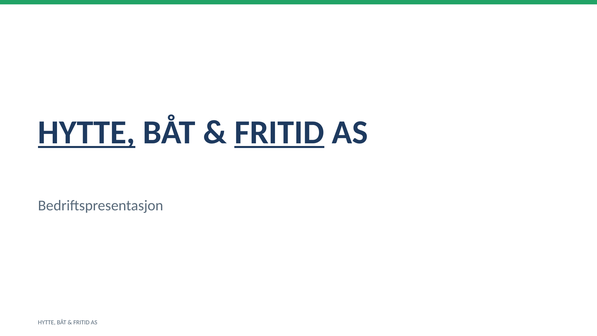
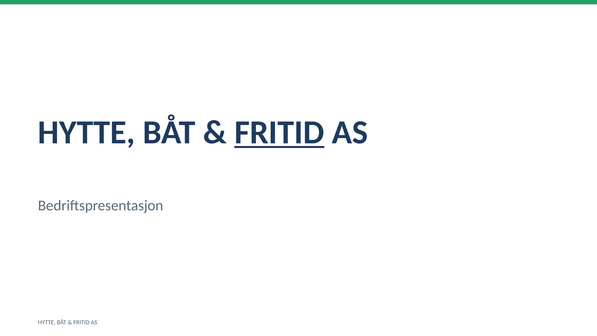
HYTTE at (87, 132) underline: present -> none
